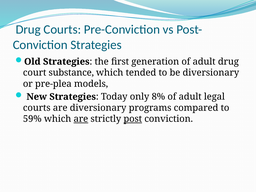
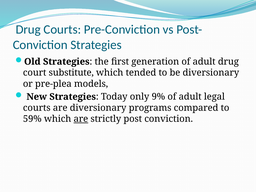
substance: substance -> substitute
8%: 8% -> 9%
post underline: present -> none
